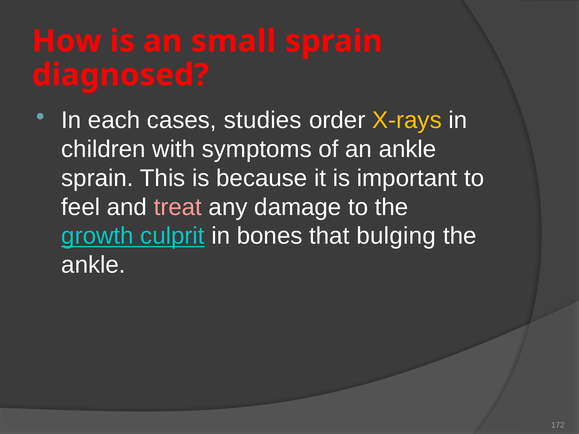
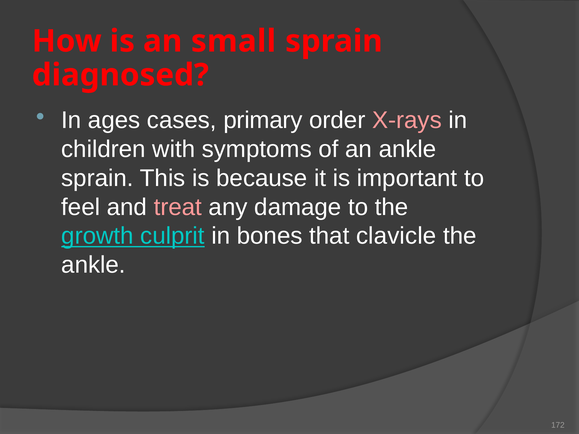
each: each -> ages
studies: studies -> primary
X-rays colour: yellow -> pink
bulging: bulging -> clavicle
